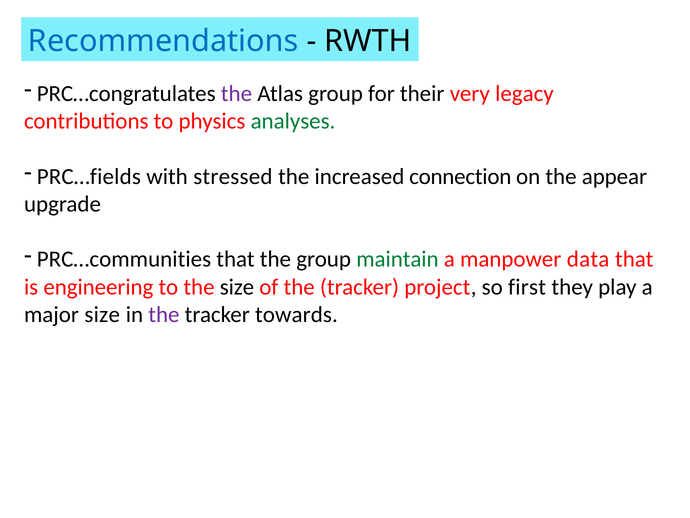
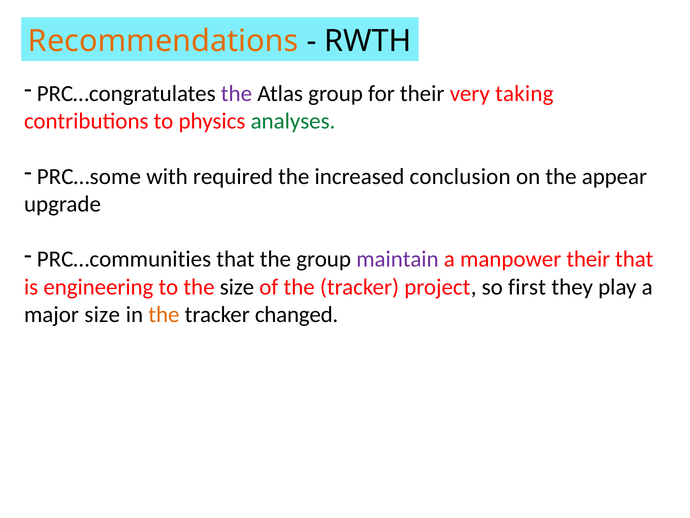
Recommendations colour: blue -> orange
legacy: legacy -> taking
PRC…fields: PRC…fields -> PRC…some
stressed: stressed -> required
connection: connection -> conclusion
maintain colour: green -> purple
manpower data: data -> their
the at (164, 314) colour: purple -> orange
towards: towards -> changed
